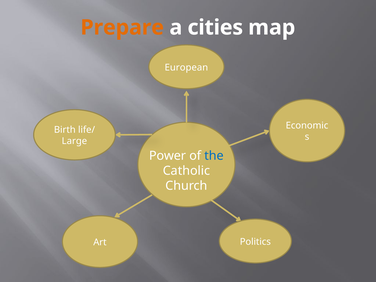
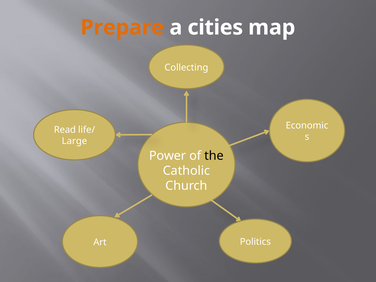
European: European -> Collecting
Birth: Birth -> Read
the colour: blue -> black
